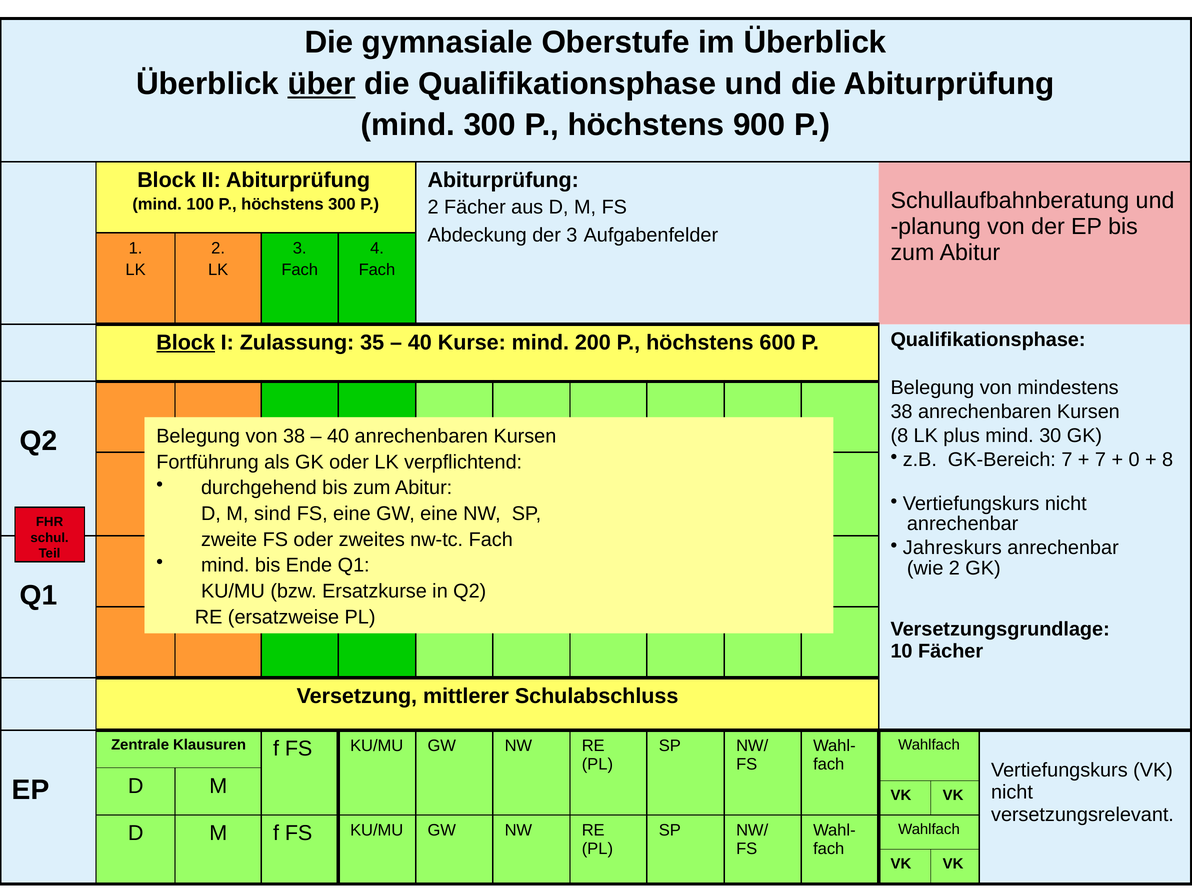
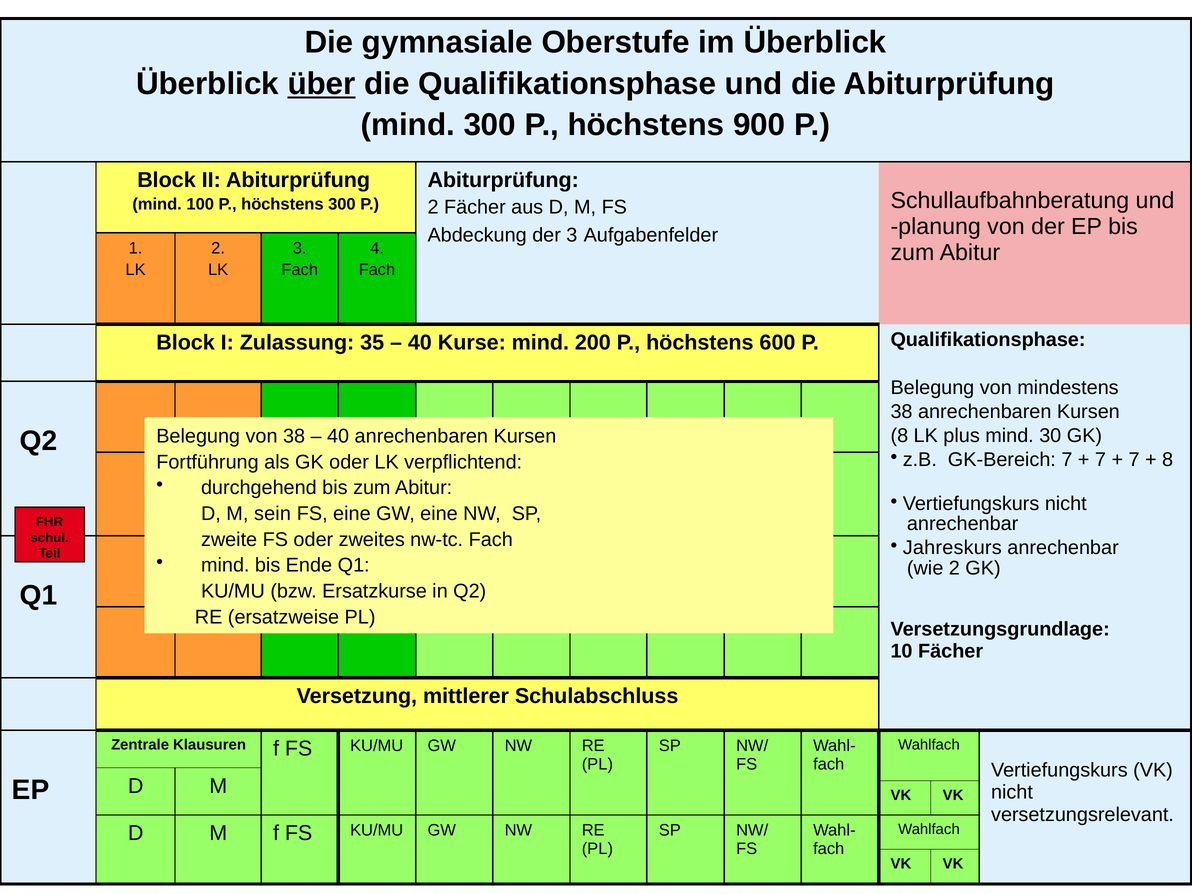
Block at (186, 343) underline: present -> none
0 at (1134, 460): 0 -> 7
sind: sind -> sein
